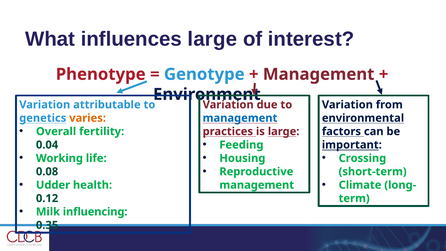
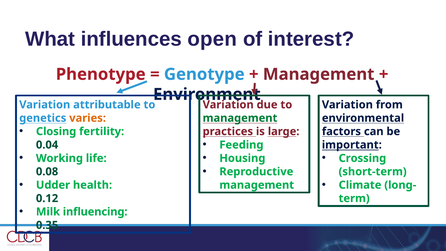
influences large: large -> open
management at (240, 118) colour: blue -> green
Overall: Overall -> Closing
